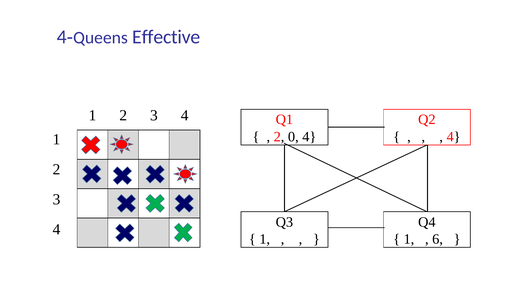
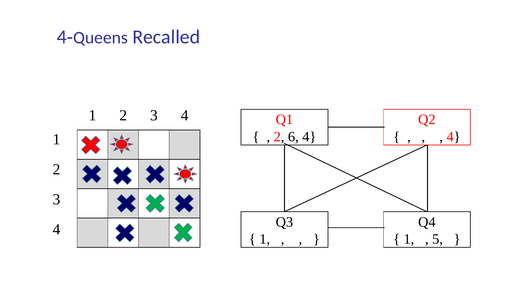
Effective: Effective -> Recalled
0: 0 -> 6
6: 6 -> 5
